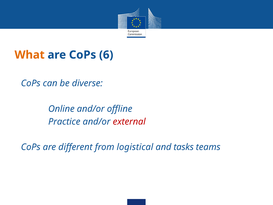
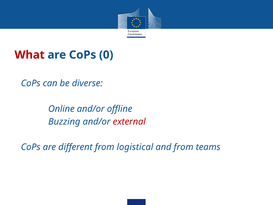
What colour: orange -> red
6: 6 -> 0
Practice: Practice -> Buzzing
and tasks: tasks -> from
